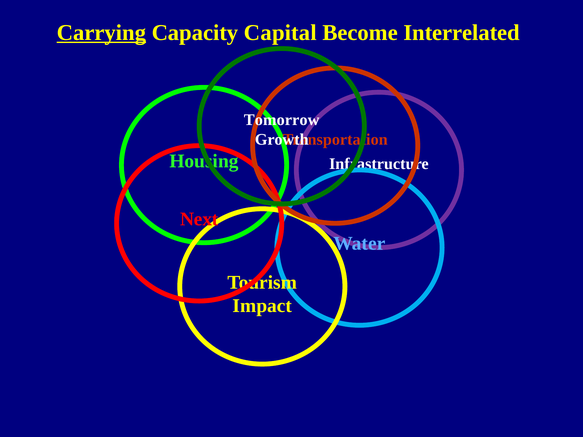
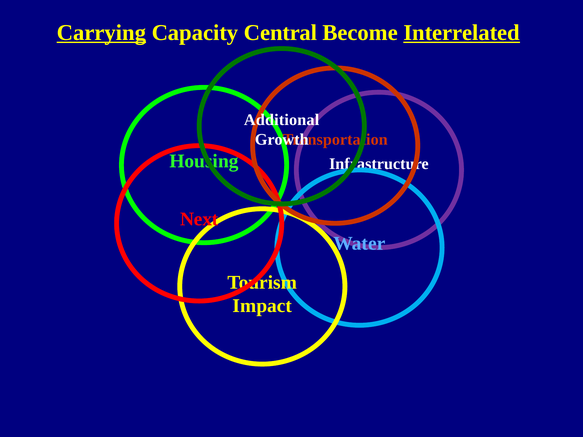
Capital: Capital -> Central
Interrelated underline: none -> present
Tomorrow: Tomorrow -> Additional
